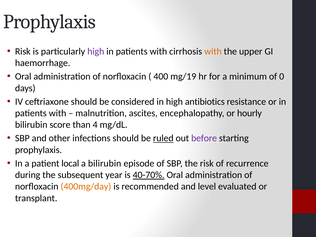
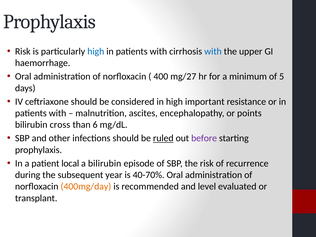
high at (96, 51) colour: purple -> blue
with at (213, 51) colour: orange -> blue
mg/19: mg/19 -> mg/27
0: 0 -> 5
antibiotics: antibiotics -> important
hourly: hourly -> points
score: score -> cross
4: 4 -> 6
40-70% underline: present -> none
